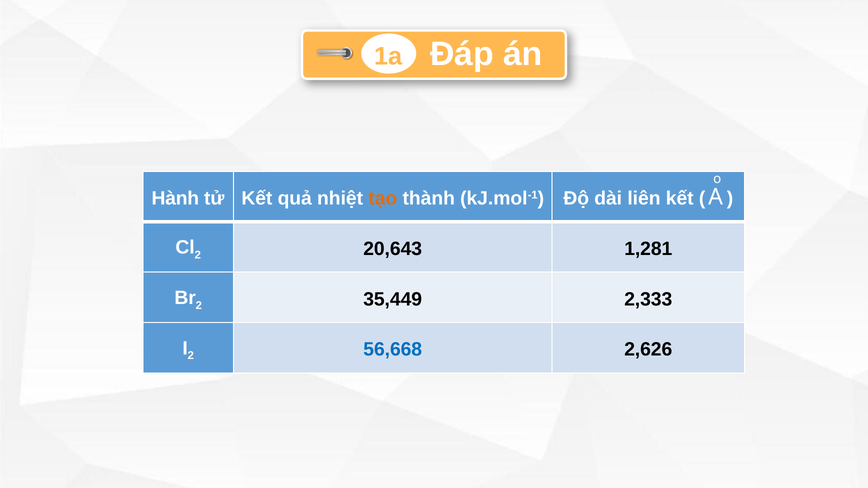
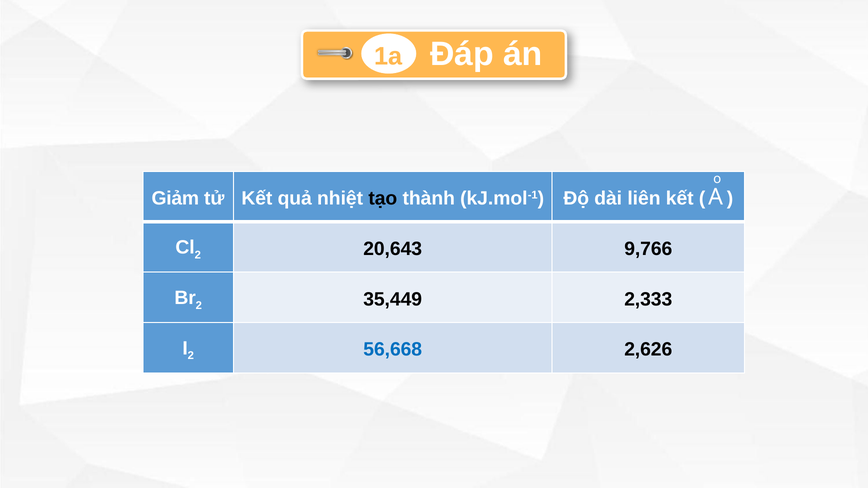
Hành: Hành -> Giảm
tạo colour: orange -> black
1,281: 1,281 -> 9,766
